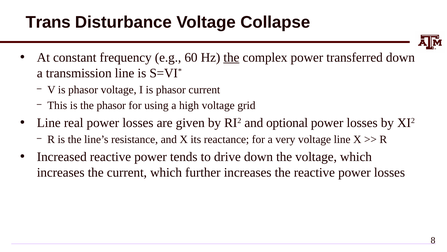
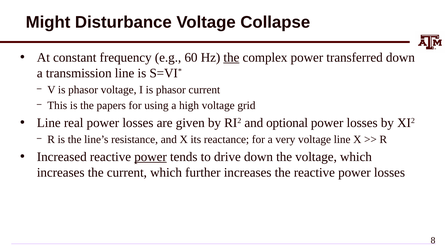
Trans: Trans -> Might
the phasor: phasor -> papers
power at (151, 156) underline: none -> present
